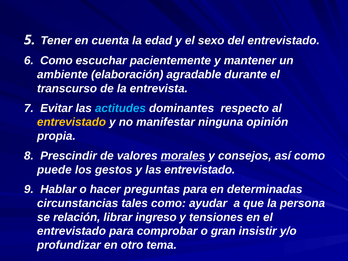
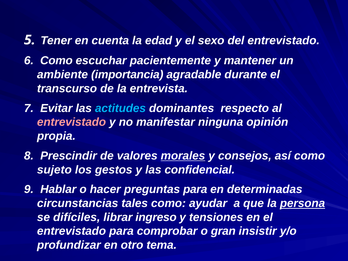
elaboración: elaboración -> importancia
entrevistado at (72, 122) colour: yellow -> pink
puede: puede -> sujeto
las entrevistado: entrevistado -> confidencial
persona underline: none -> present
relación: relación -> difíciles
